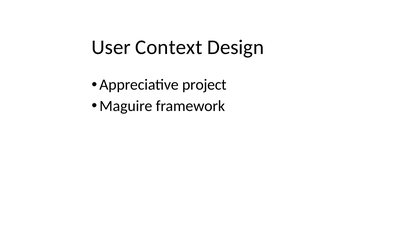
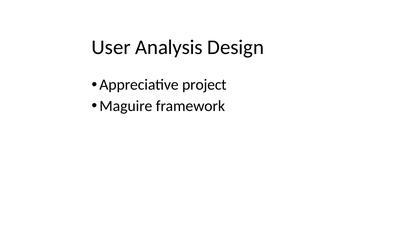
Context: Context -> Analysis
